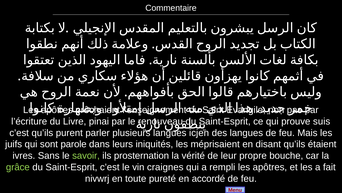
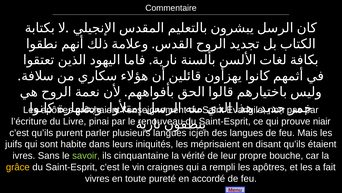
suis: suis -> niair
parole: parole -> habite
prosternation: prosternation -> cinquantaine
grâce colour: light green -> yellow
nivwrj: nivwrj -> vivres
